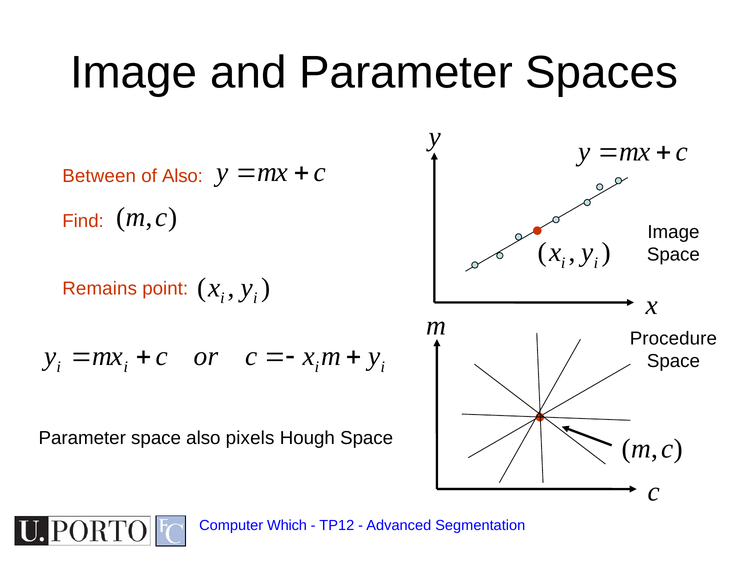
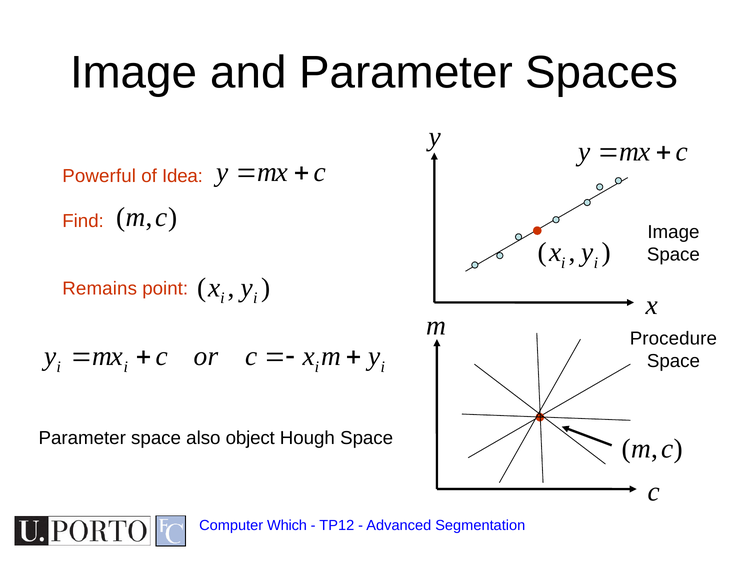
Between: Between -> Powerful
of Also: Also -> Idea
pixels: pixels -> object
